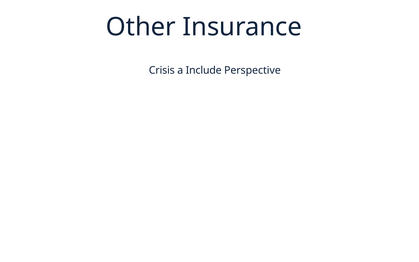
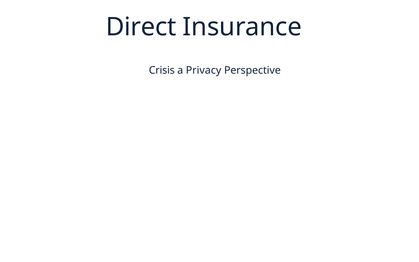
Other: Other -> Direct
Include: Include -> Privacy
